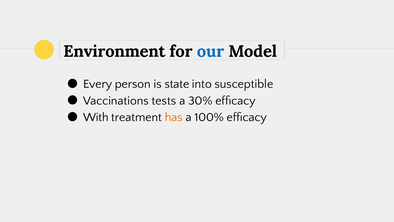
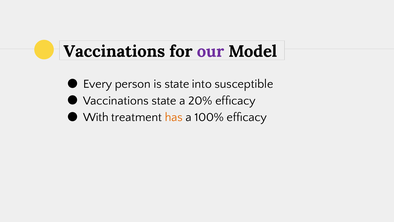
Environment at (114, 51): Environment -> Vaccinations
our colour: blue -> purple
Vaccinations tests: tests -> state
30%: 30% -> 20%
